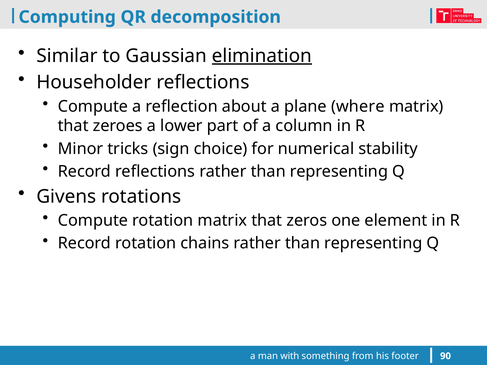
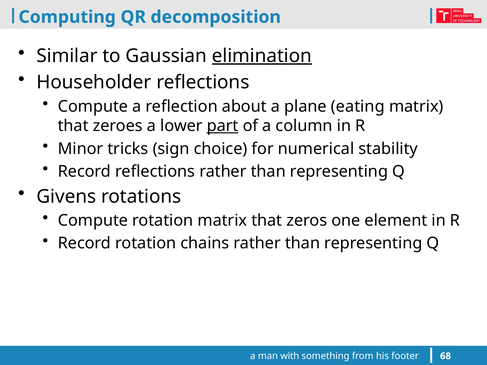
where: where -> eating
part underline: none -> present
90: 90 -> 68
